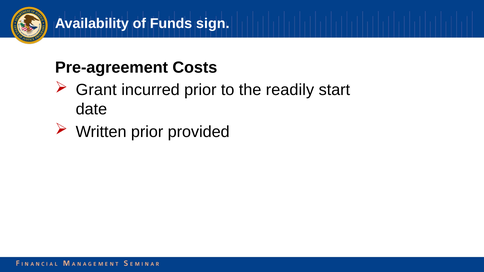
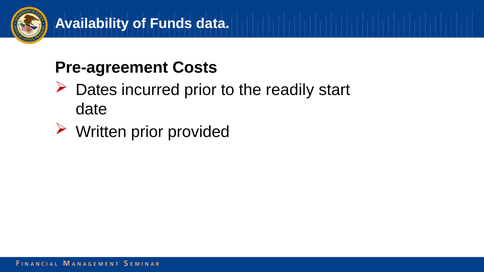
sign: sign -> data
Grant: Grant -> Dates
